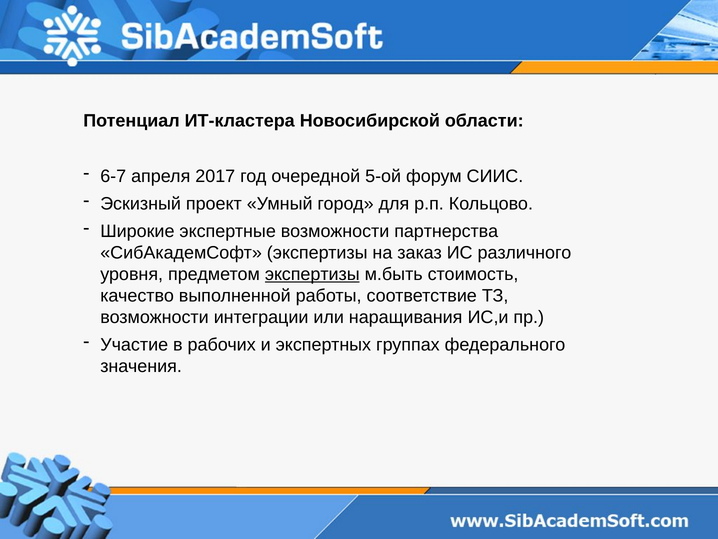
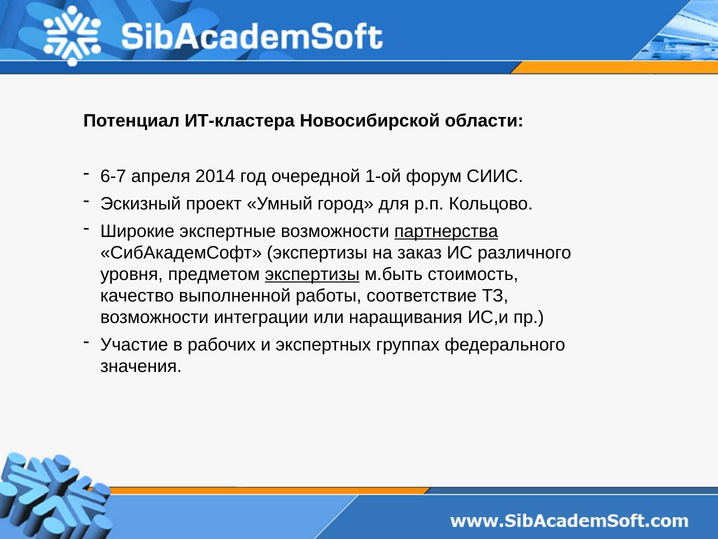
2017: 2017 -> 2014
5-ой: 5-ой -> 1-ой
партнерства underline: none -> present
